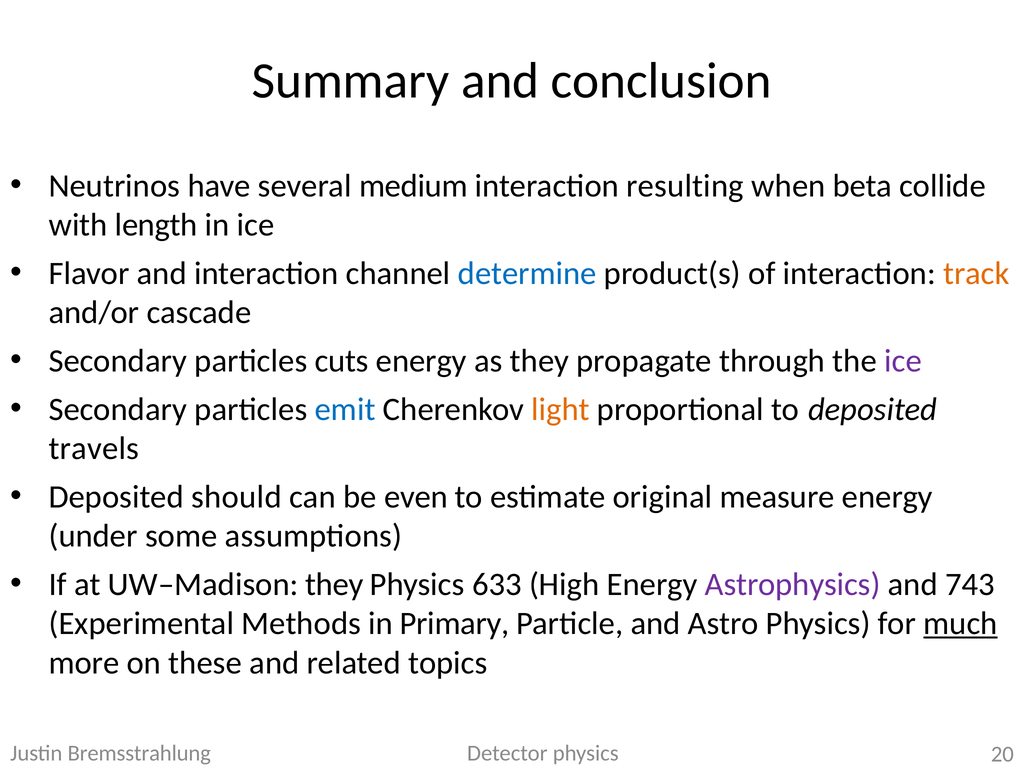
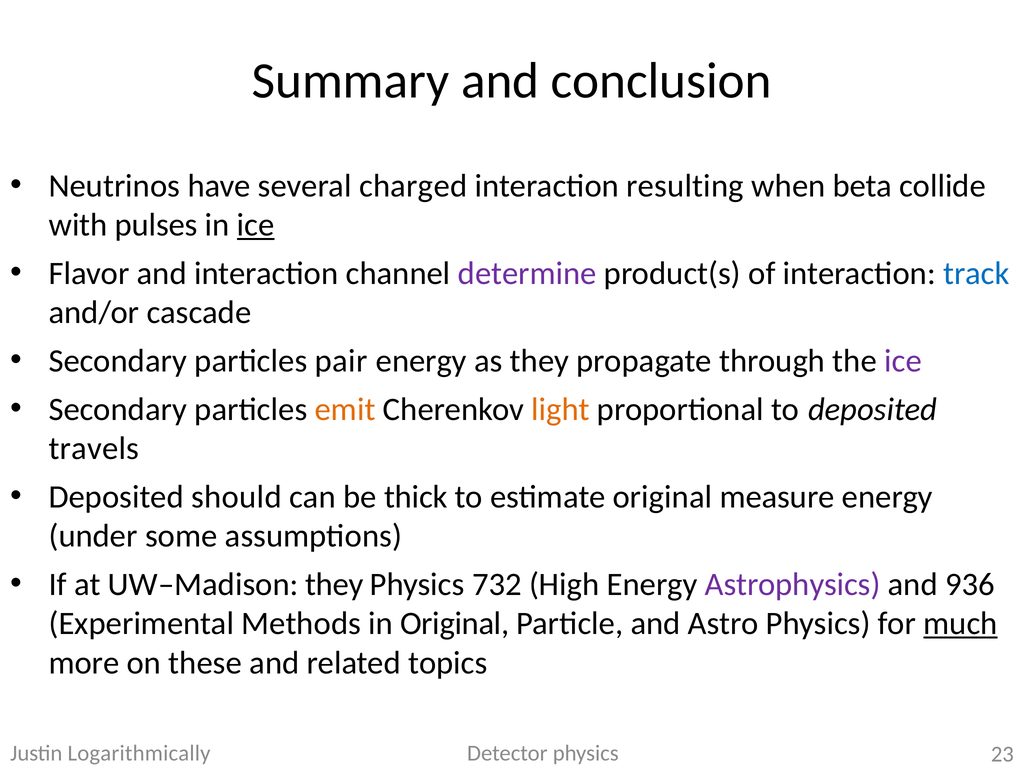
medium: medium -> charged
length: length -> pulses
ice at (256, 225) underline: none -> present
determine colour: blue -> purple
track colour: orange -> blue
cuts: cuts -> pair
emit colour: blue -> orange
even: even -> thick
633: 633 -> 732
743: 743 -> 936
in Primary: Primary -> Original
Bremsstrahlung: Bremsstrahlung -> Logarithmically
20: 20 -> 23
